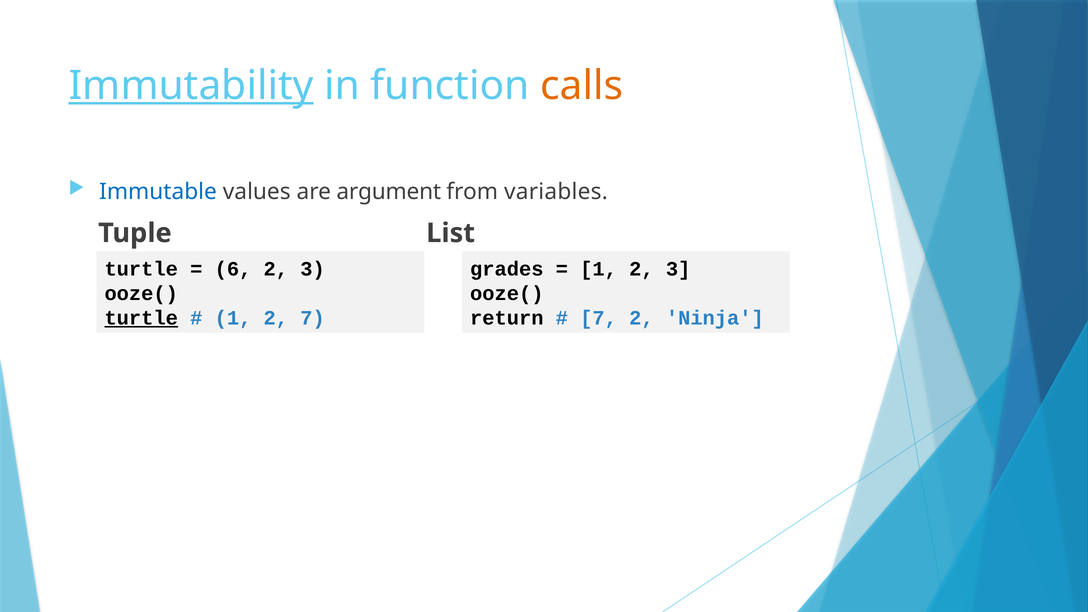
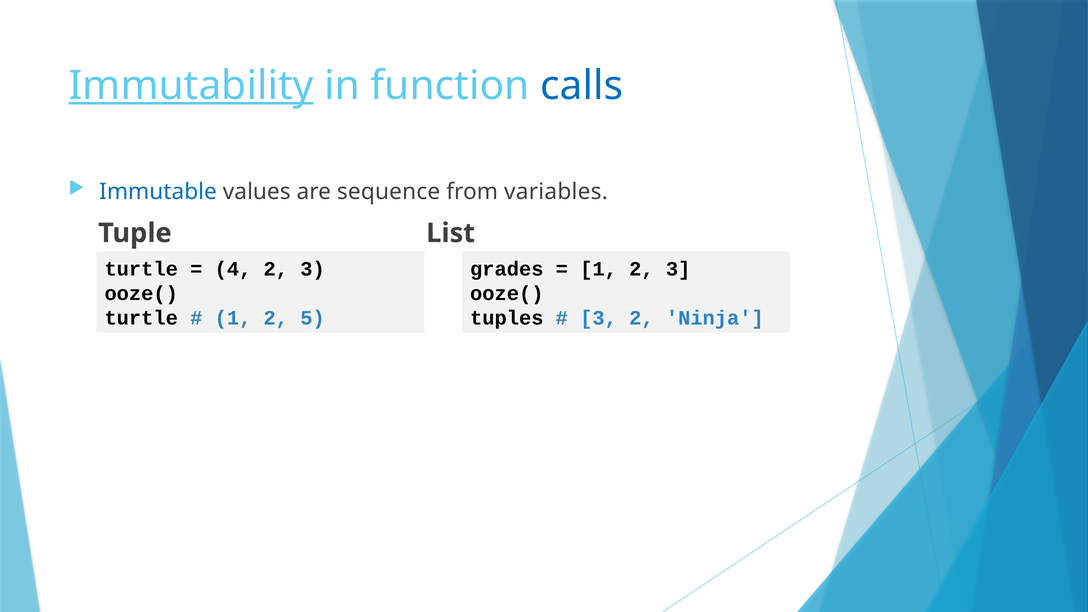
calls colour: orange -> blue
argument: argument -> sequence
6: 6 -> 4
turtle at (141, 318) underline: present -> none
2 7: 7 -> 5
return: return -> tuples
7 at (599, 318): 7 -> 3
